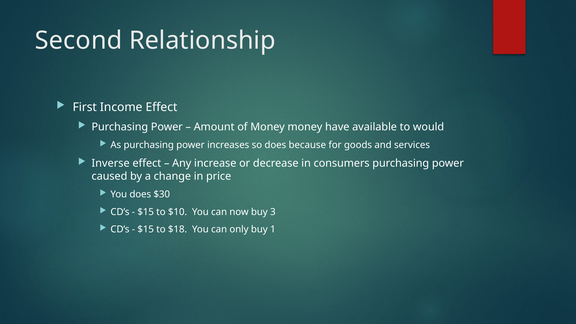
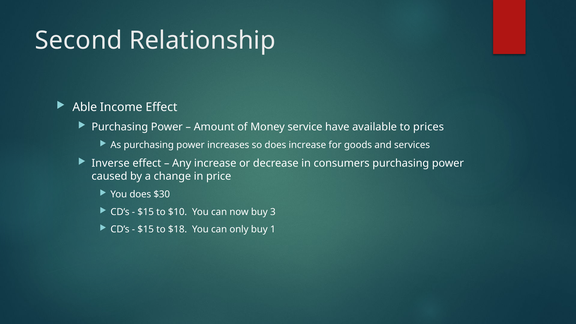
First: First -> Able
Money money: money -> service
would: would -> prices
does because: because -> increase
